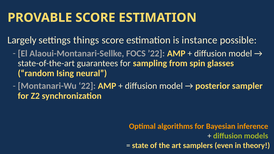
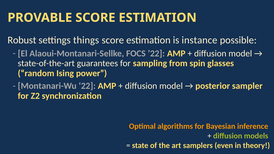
Largely: Largely -> Robust
neural: neural -> power
